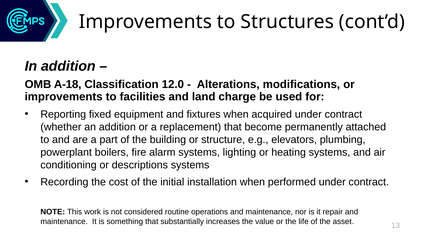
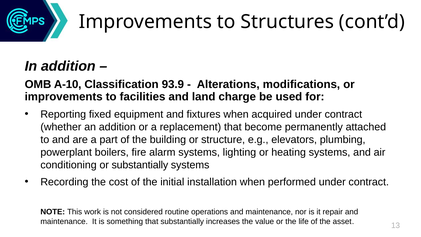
A-18: A-18 -> A-10
12.0: 12.0 -> 93.9
or descriptions: descriptions -> substantially
